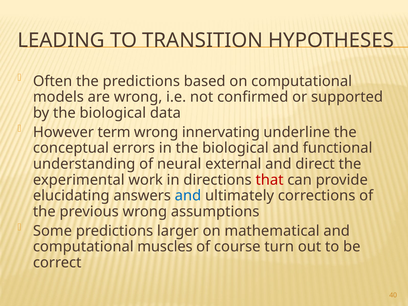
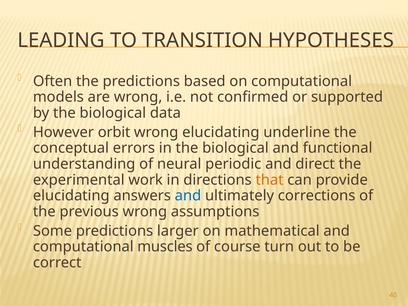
term: term -> orbit
wrong innervating: innervating -> elucidating
external: external -> periodic
that colour: red -> orange
